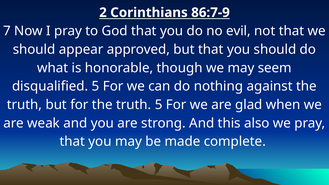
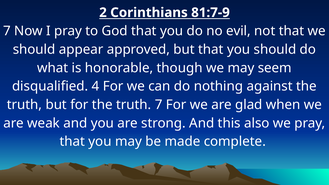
86:7-9: 86:7-9 -> 81:7-9
disqualified 5: 5 -> 4
truth 5: 5 -> 7
